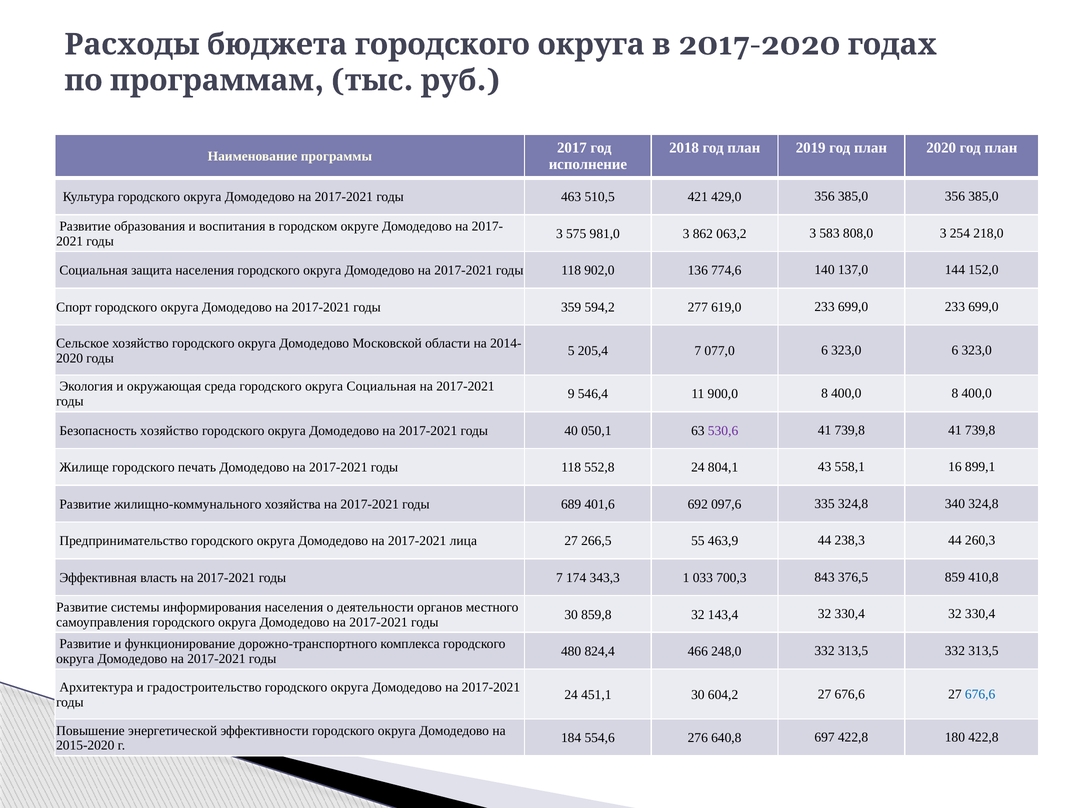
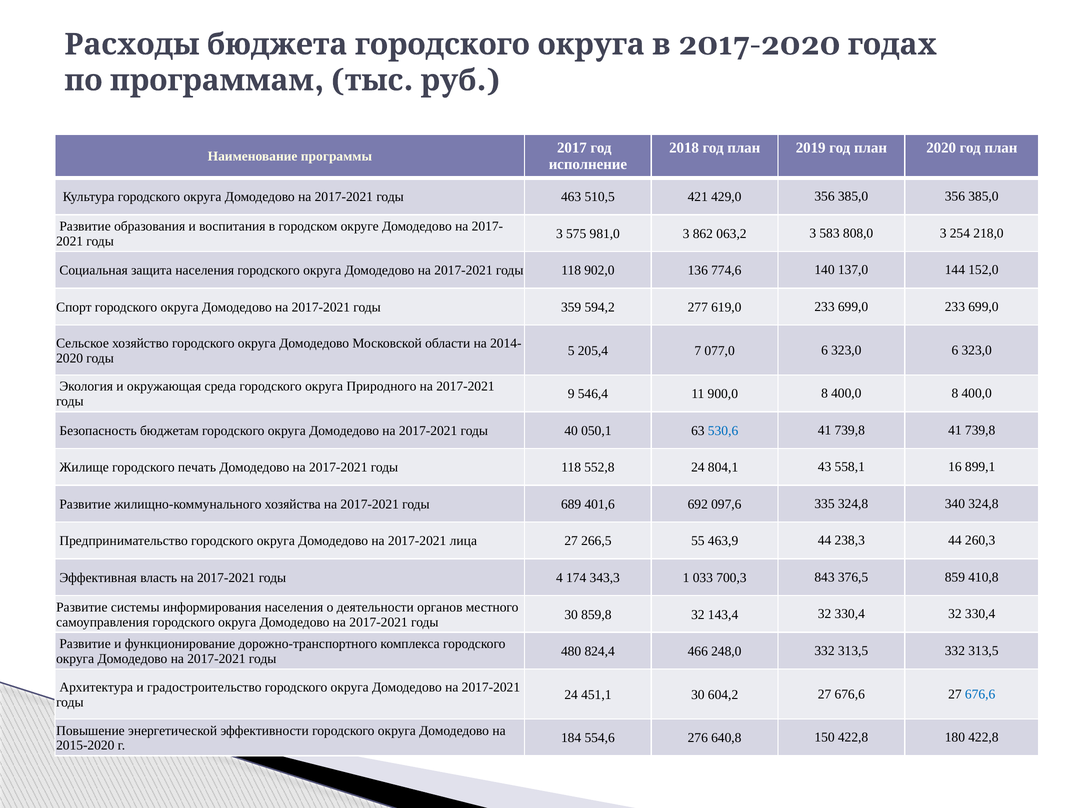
округа Социальная: Социальная -> Природного
Безопасность хозяйство: хозяйство -> бюджетам
530,6 colour: purple -> blue
годы 7: 7 -> 4
697: 697 -> 150
